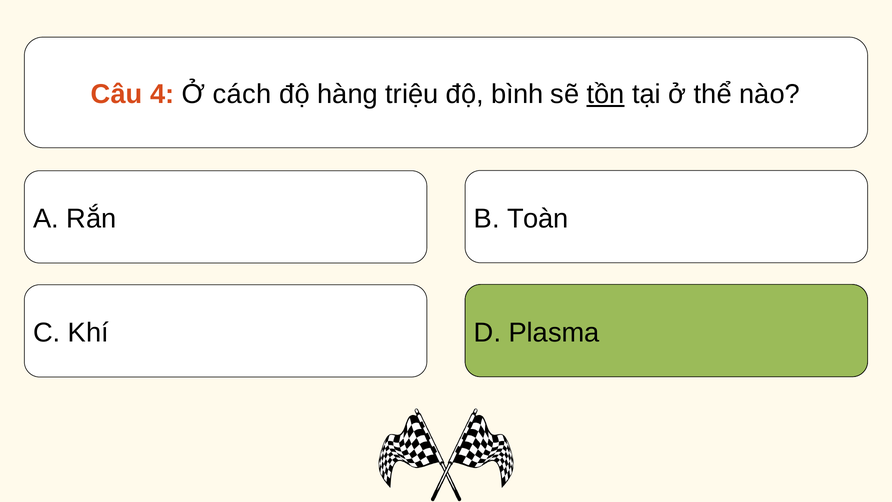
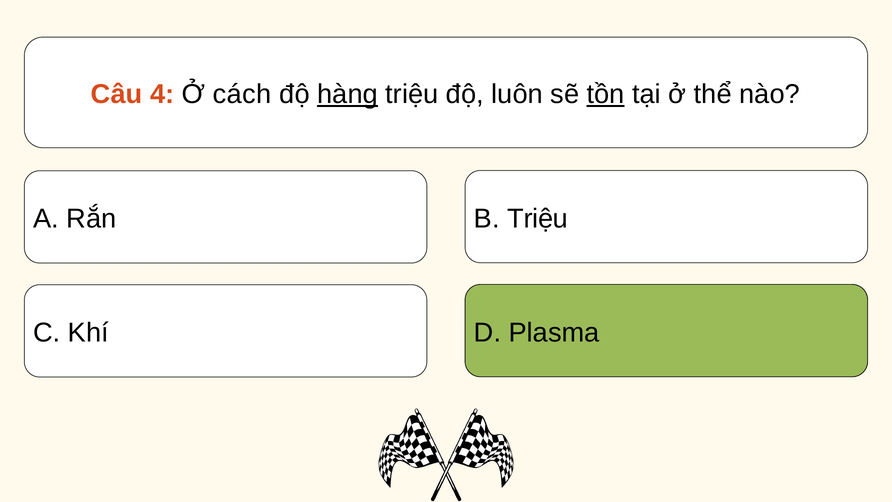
hàng underline: none -> present
bình: bình -> luôn
B Toàn: Toàn -> Triệu
